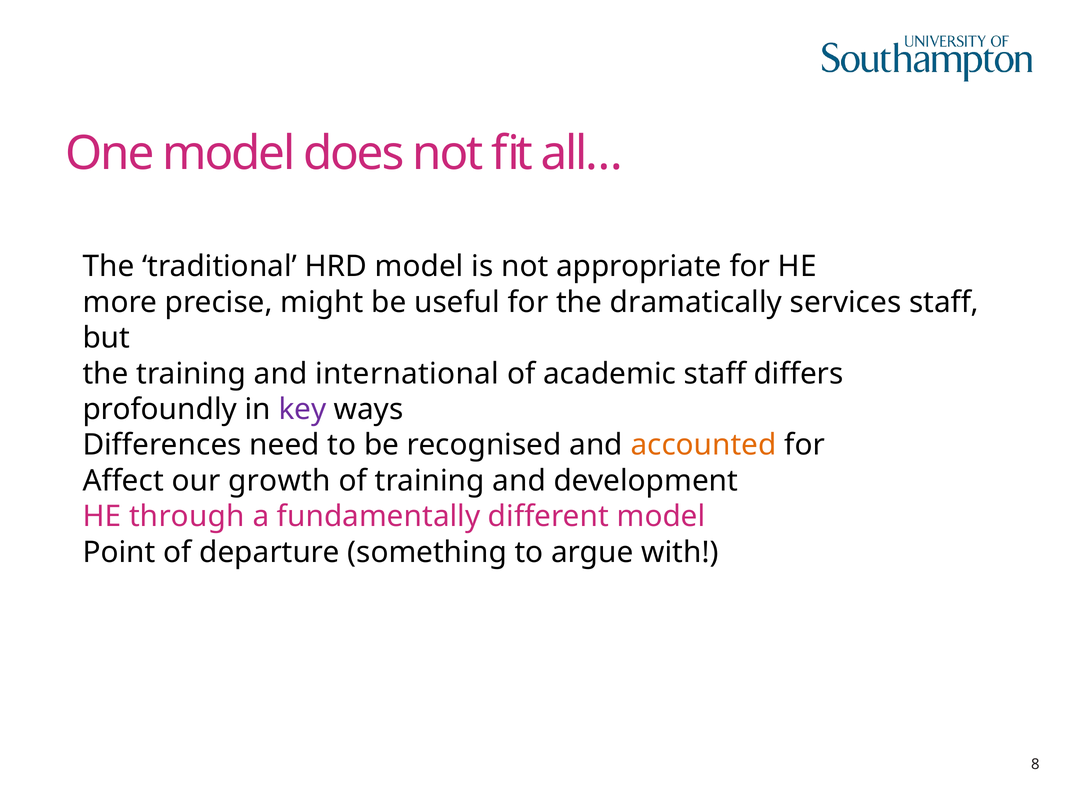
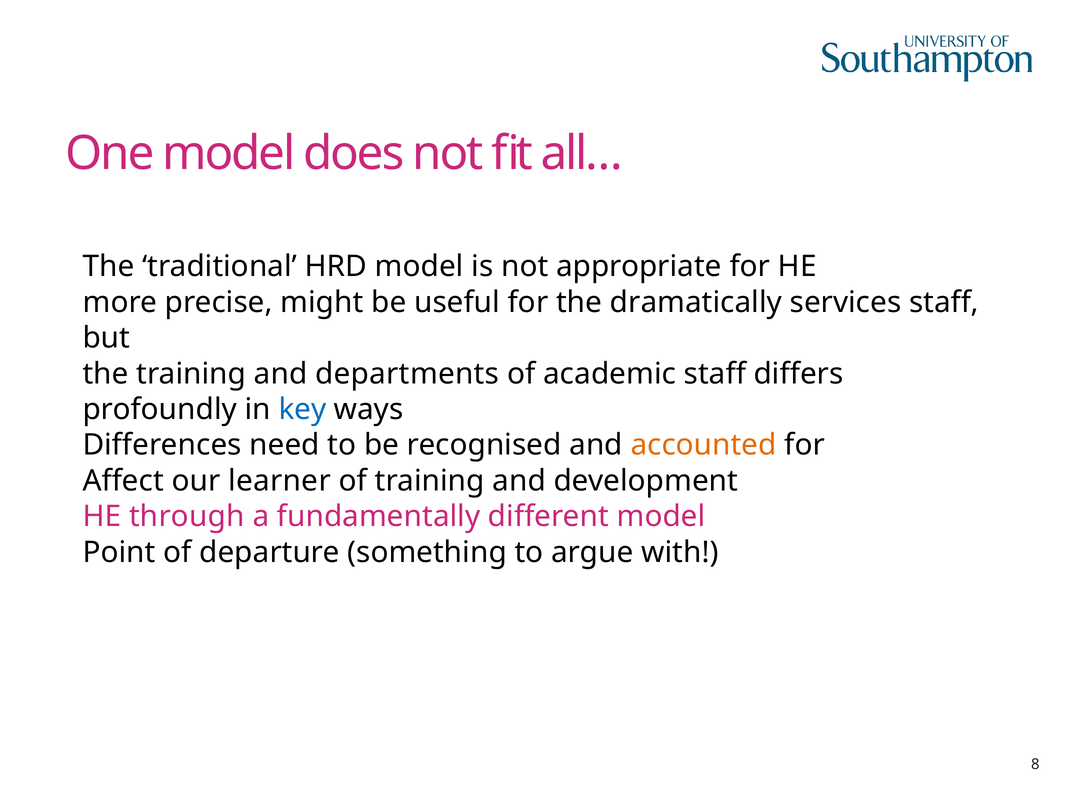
international: international -> departments
key colour: purple -> blue
growth: growth -> learner
